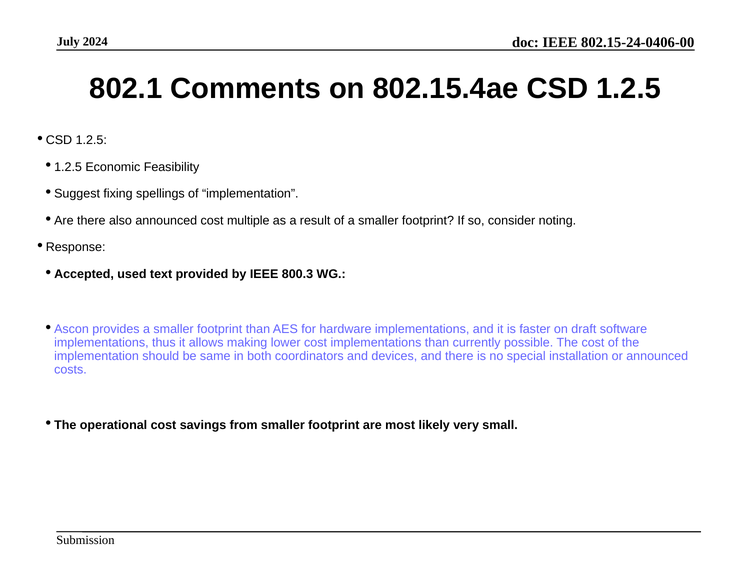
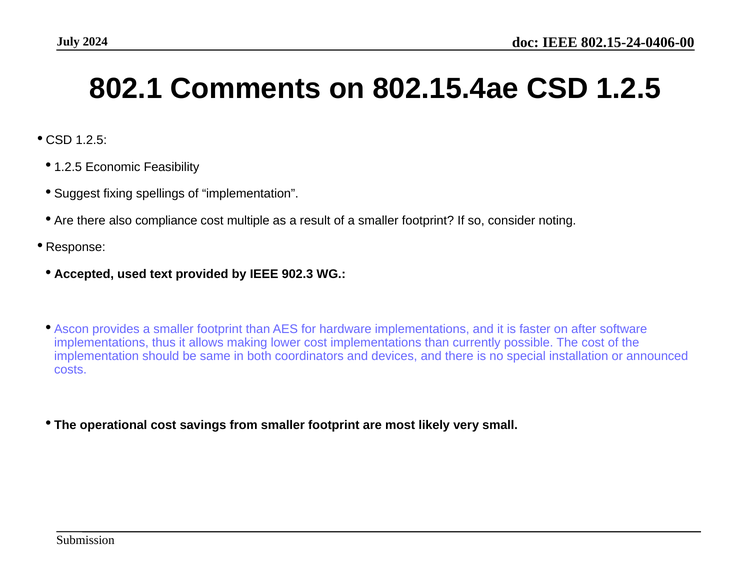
also announced: announced -> compliance
800.3: 800.3 -> 902.3
draft: draft -> after
